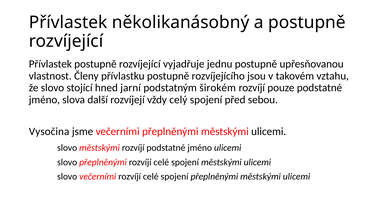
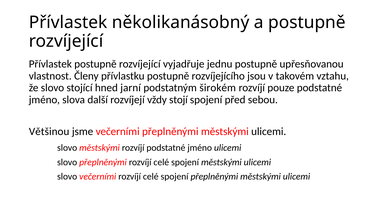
celý: celý -> stojí
Vysočina: Vysočina -> Většinou
